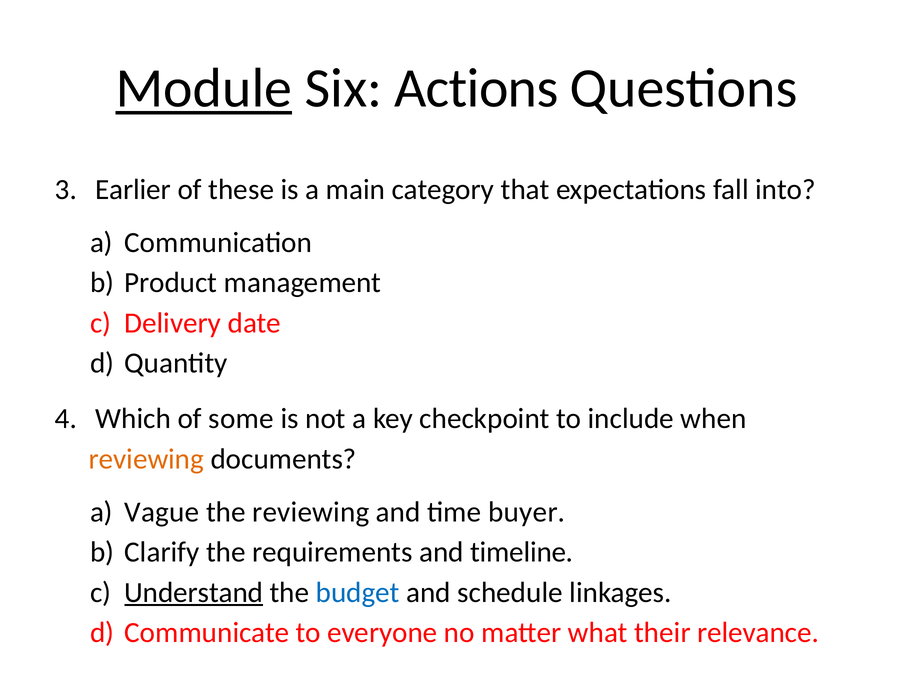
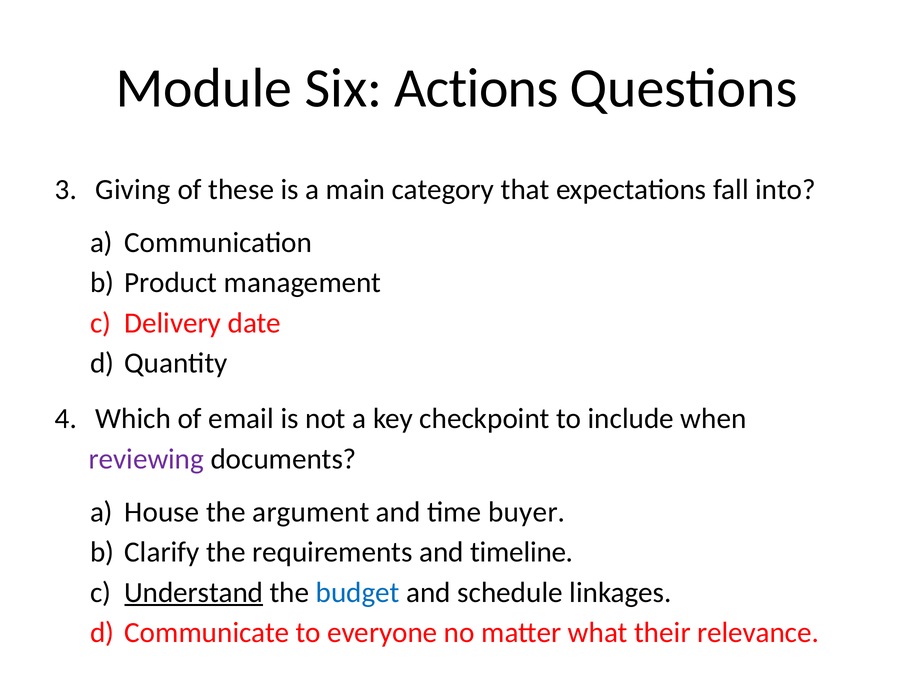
Module underline: present -> none
Earlier: Earlier -> Giving
some: some -> email
reviewing at (146, 459) colour: orange -> purple
Vague: Vague -> House
the reviewing: reviewing -> argument
